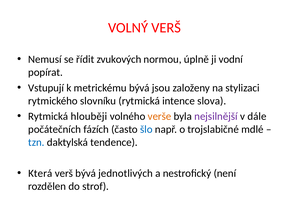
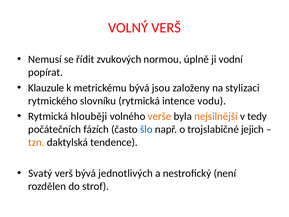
Vstupují: Vstupují -> Klauzule
slova: slova -> vodu
nejsilnější colour: purple -> orange
dále: dále -> tedy
mdlé: mdlé -> jejich
tzn colour: blue -> orange
Která: Která -> Svatý
